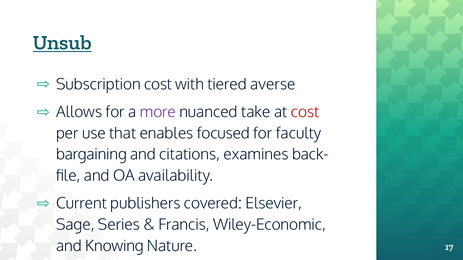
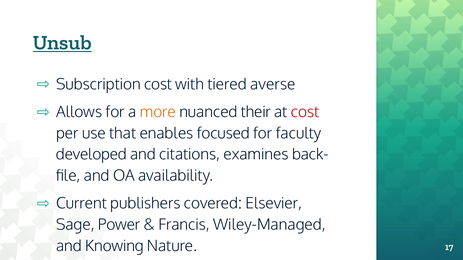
more colour: purple -> orange
take: take -> their
bargaining: bargaining -> developed
Series: Series -> Power
Wiley-Economic: Wiley-Economic -> Wiley-Managed
